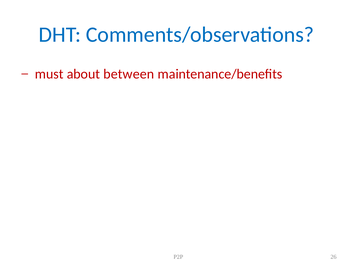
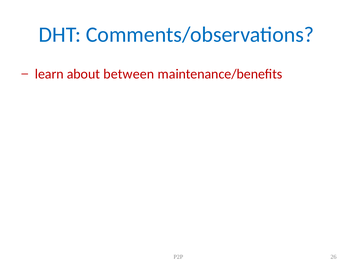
must: must -> learn
